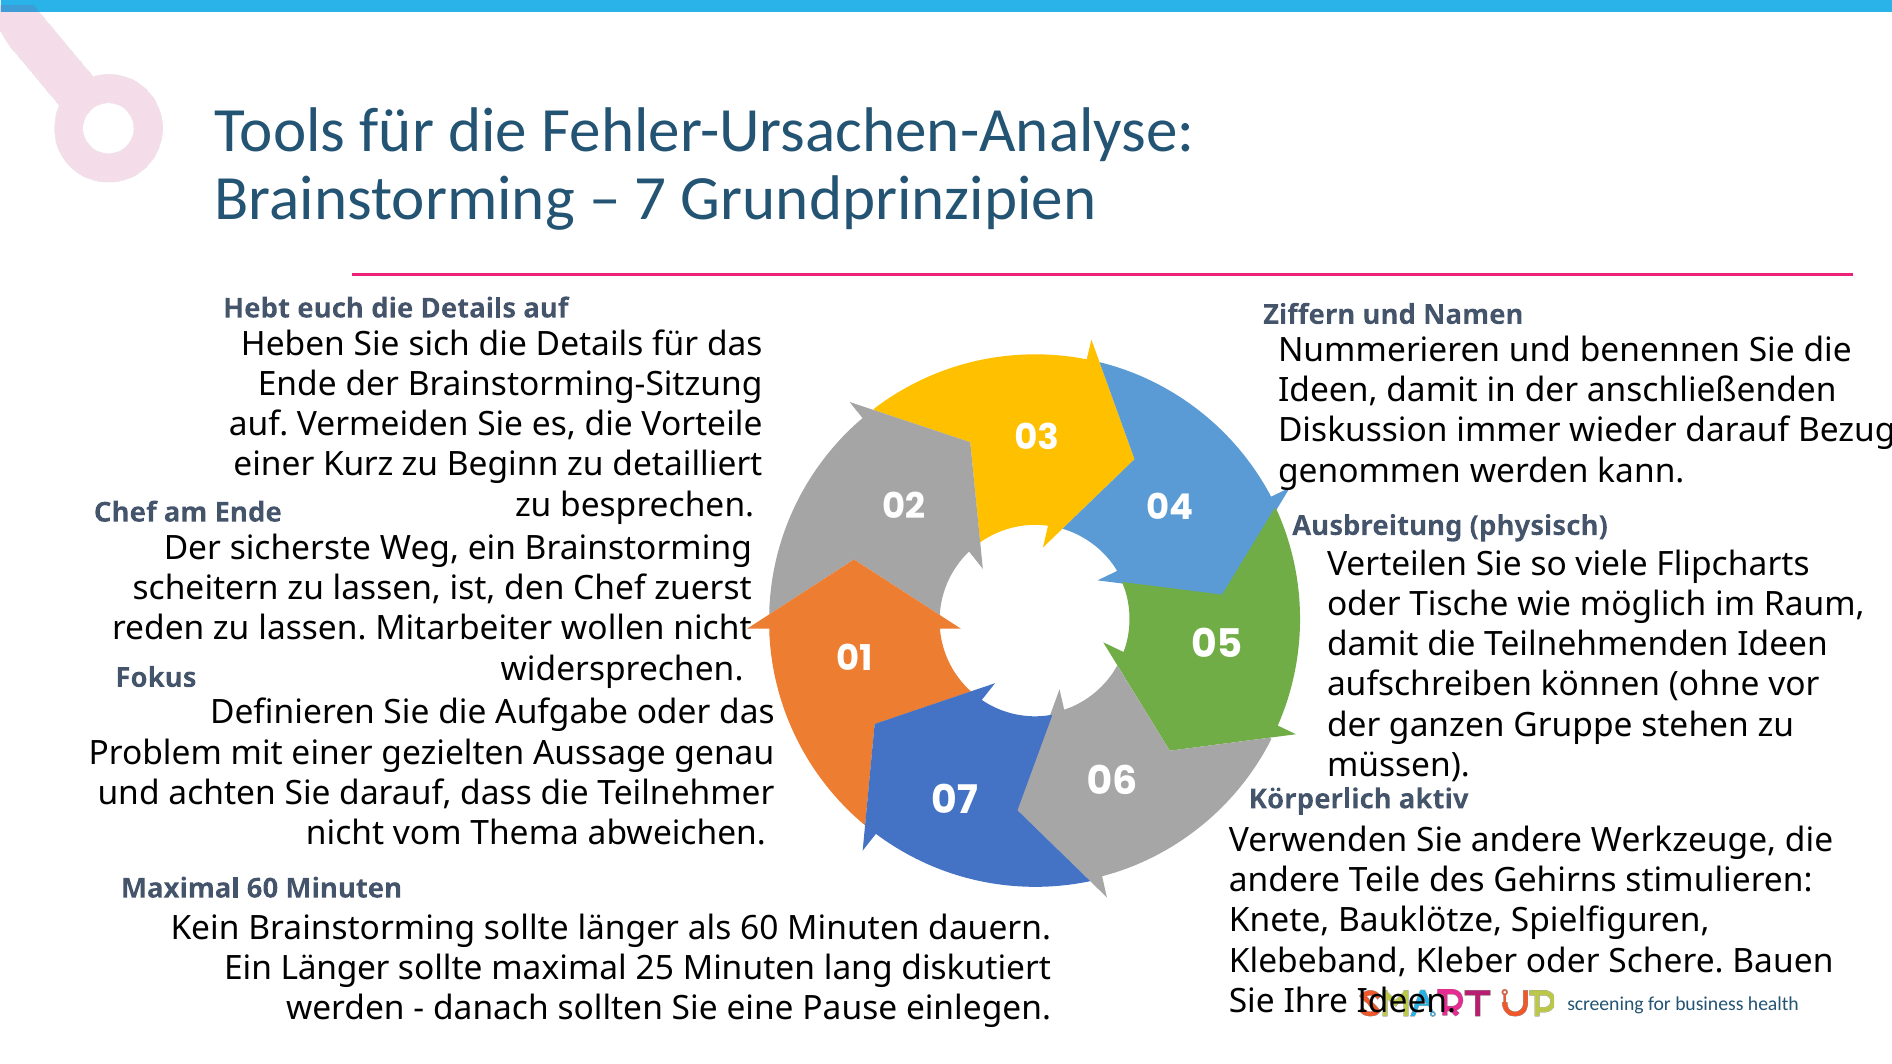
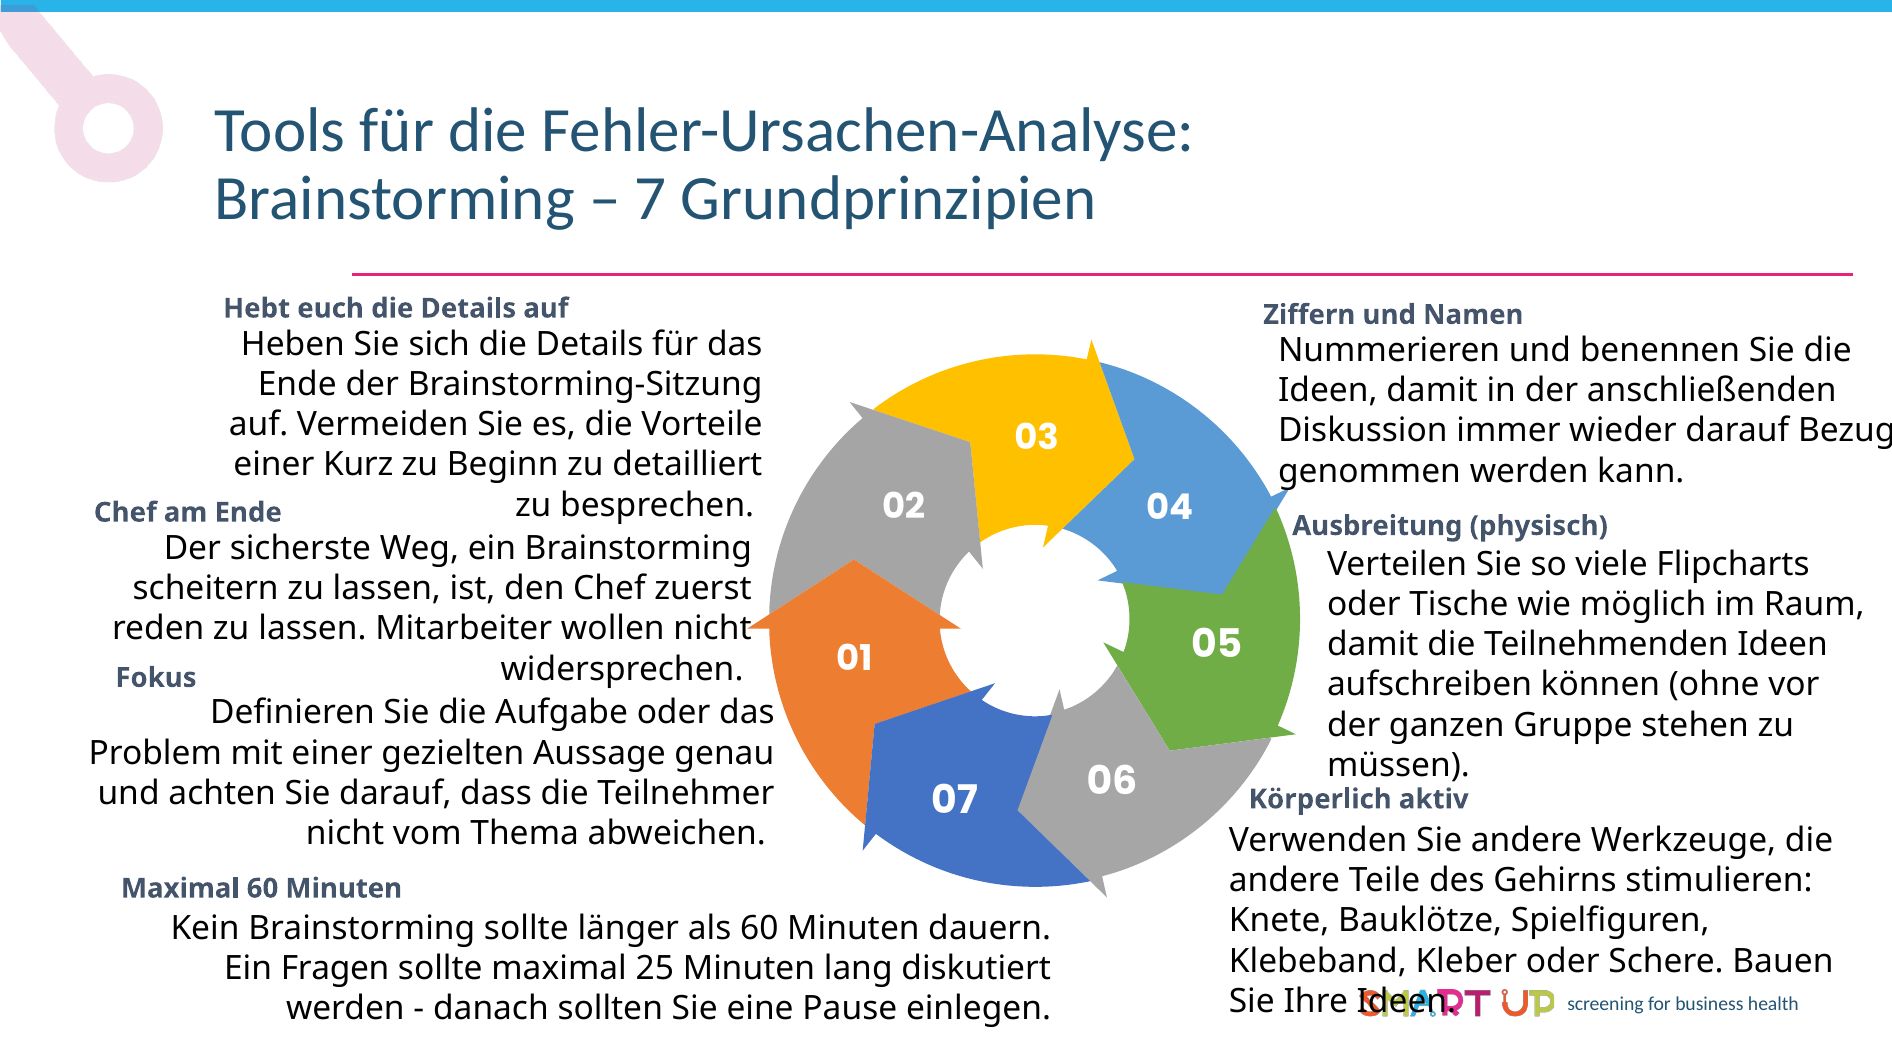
Ein Länger: Länger -> Fragen
